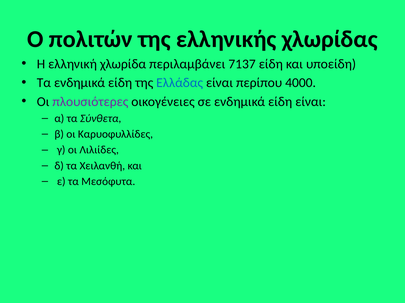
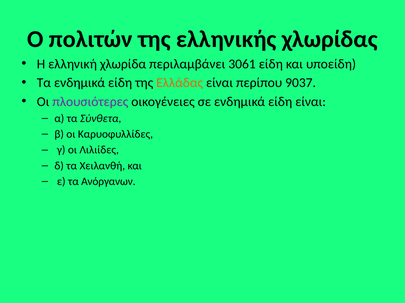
7137: 7137 -> 3061
Ελλάδας colour: blue -> orange
4000: 4000 -> 9037
Μεσόφυτα: Μεσόφυτα -> Ανόργανων
